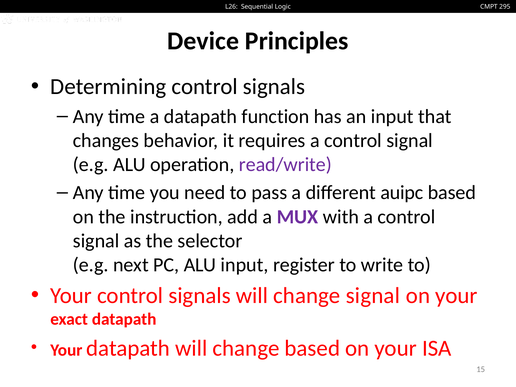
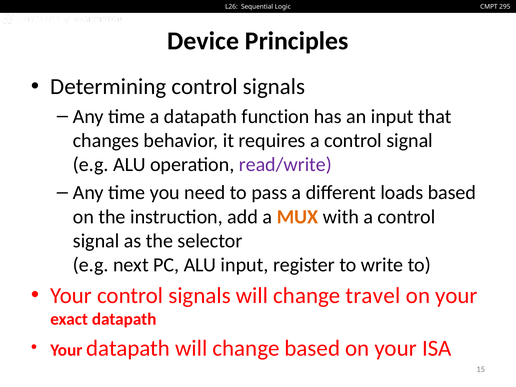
auipc: auipc -> loads
MUX colour: purple -> orange
change signal: signal -> travel
